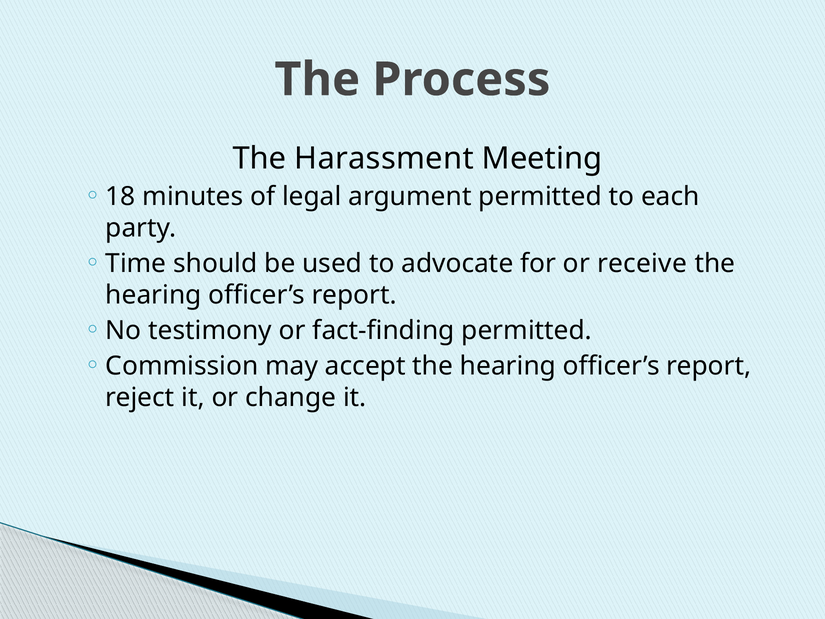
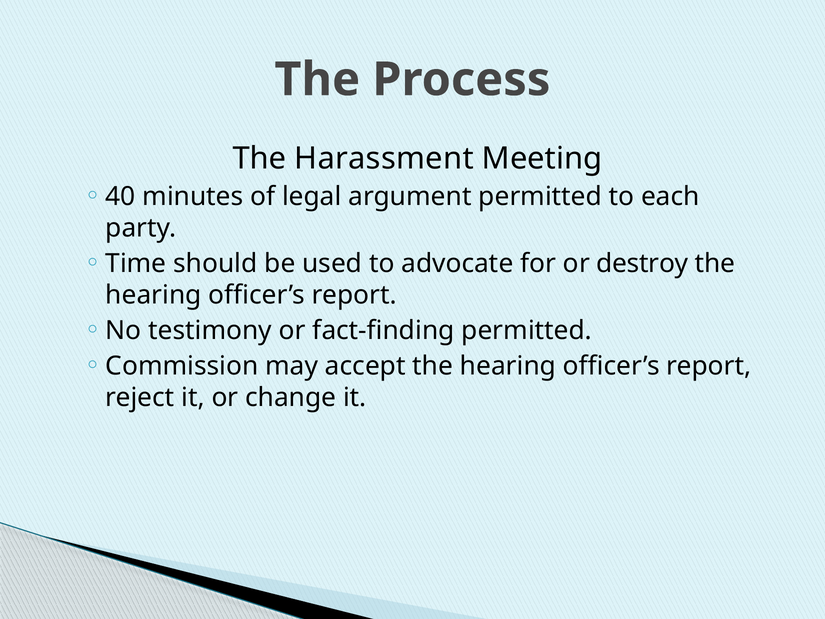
18: 18 -> 40
receive: receive -> destroy
